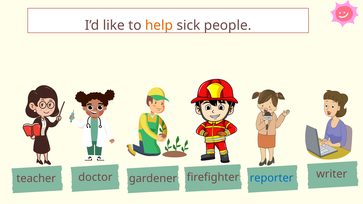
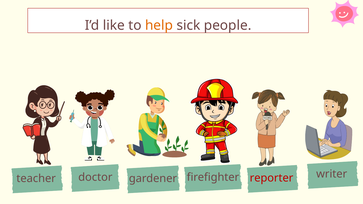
reporter colour: blue -> red
